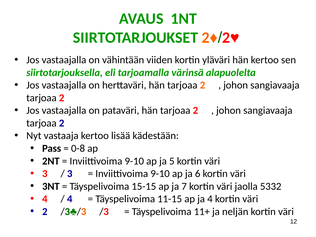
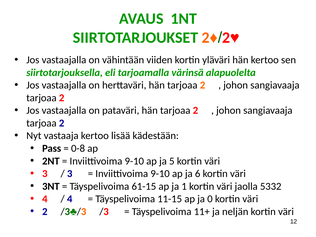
15-15: 15-15 -> 61-15
7: 7 -> 1
ja 4: 4 -> 0
